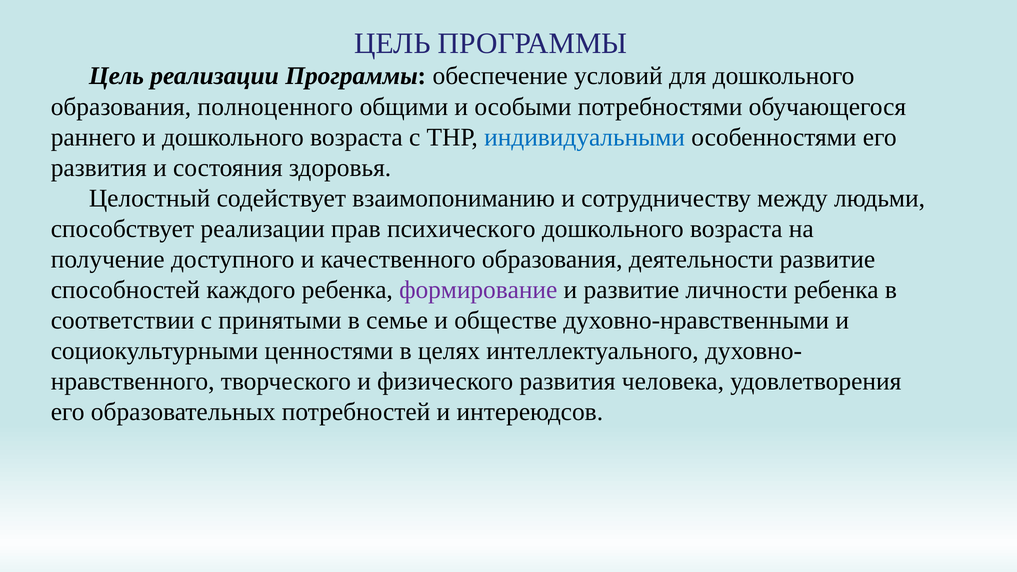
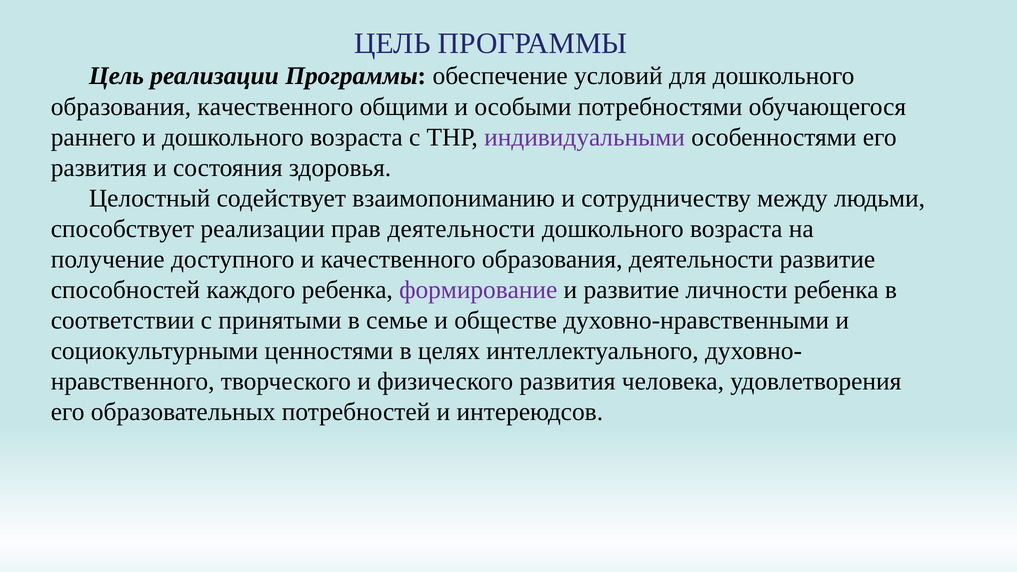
образования полноценного: полноценного -> качественного
индивидуальными colour: blue -> purple
прав психического: психического -> деятельности
